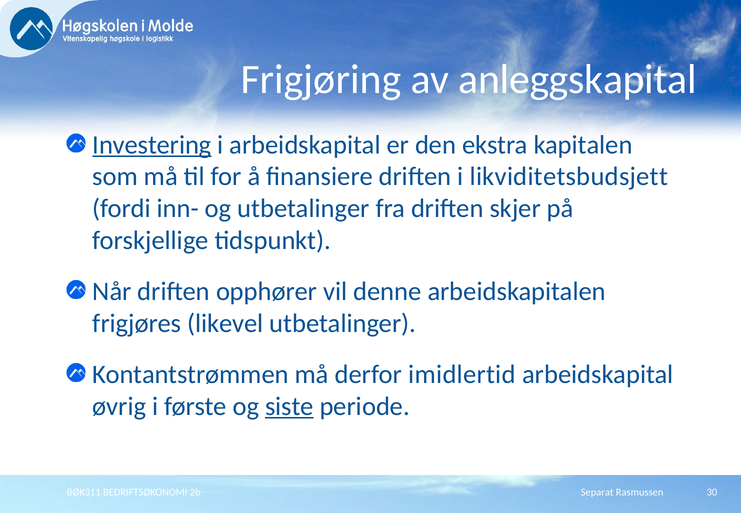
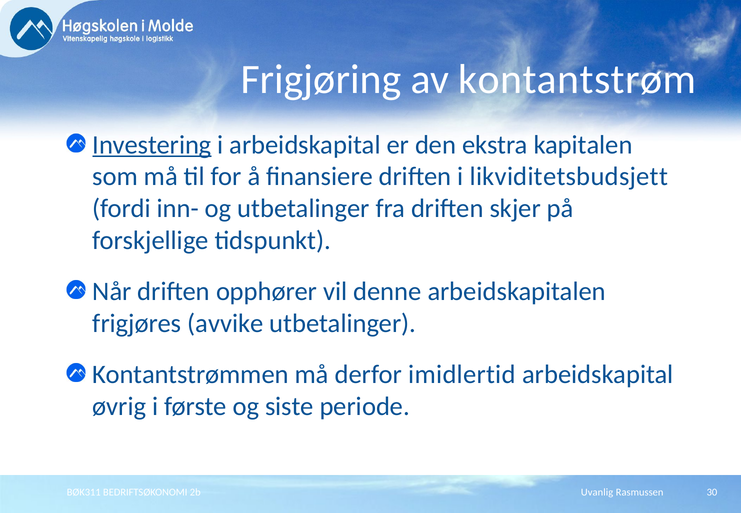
anleggskapital: anleggskapital -> kontantstrøm
likevel: likevel -> avvike
siste underline: present -> none
Separat: Separat -> Uvanlig
